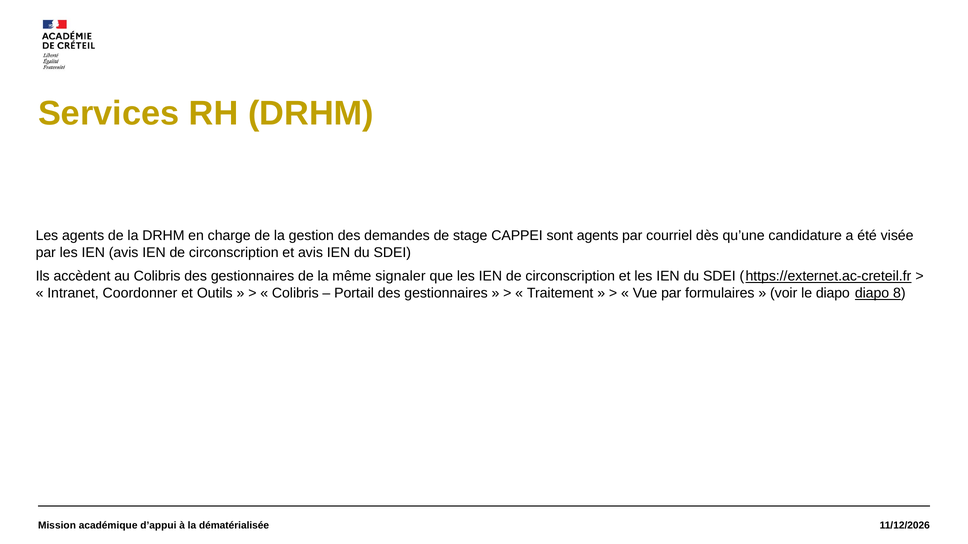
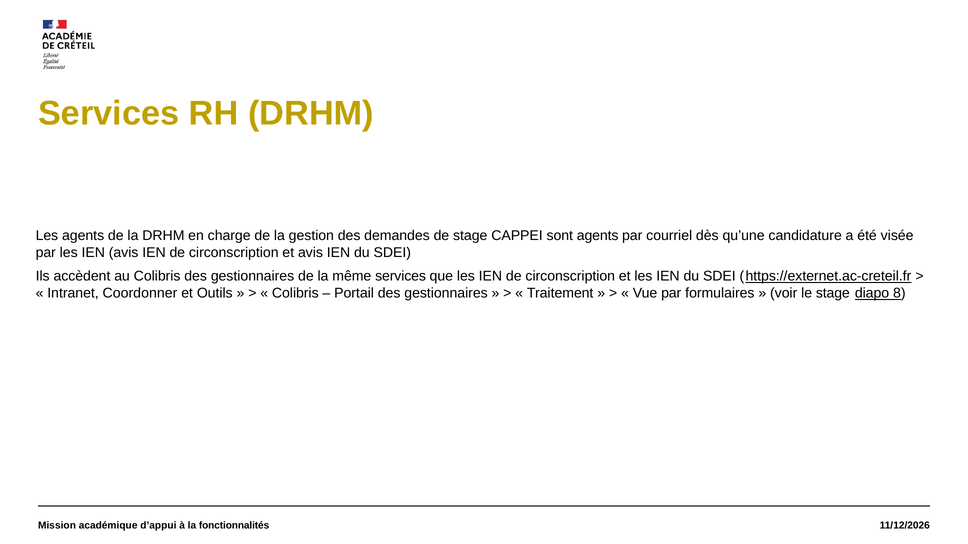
même signaler: signaler -> services
le diapo: diapo -> stage
dématérialisée: dématérialisée -> fonctionnalités
